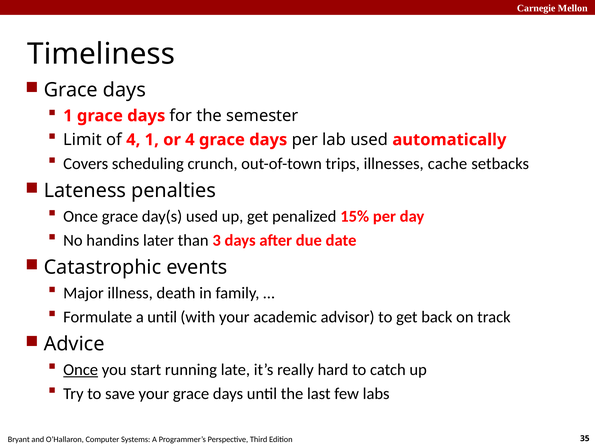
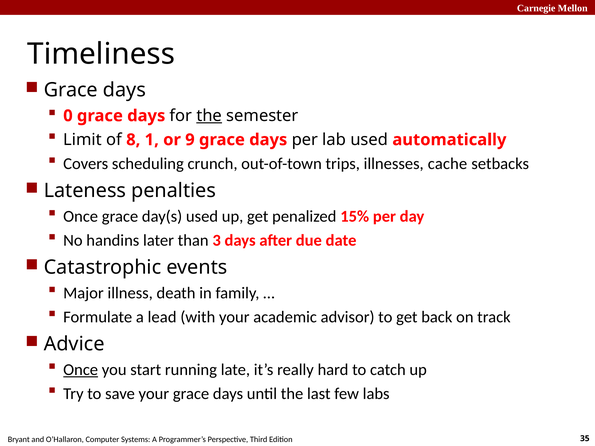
1 at (68, 116): 1 -> 0
the at (209, 116) underline: none -> present
of 4: 4 -> 8
or 4: 4 -> 9
a until: until -> lead
